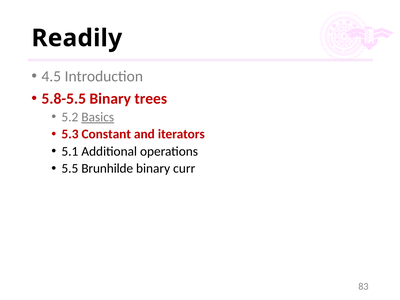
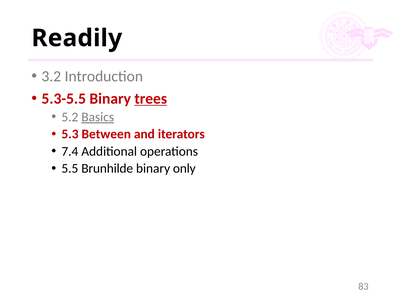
4.5: 4.5 -> 3.2
5.8-5.5: 5.8-5.5 -> 5.3-5.5
trees underline: none -> present
Constant: Constant -> Between
5.1: 5.1 -> 7.4
curr: curr -> only
